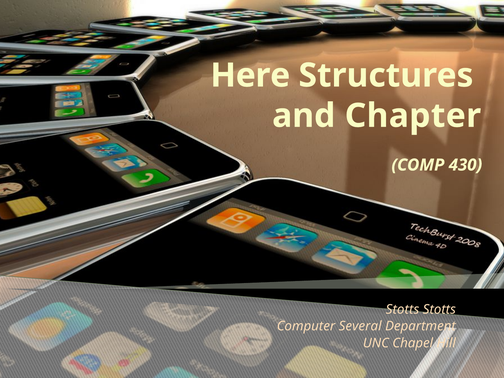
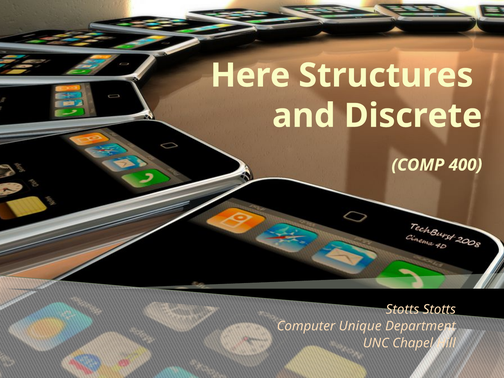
Chapter: Chapter -> Discrete
430: 430 -> 400
Several: Several -> Unique
